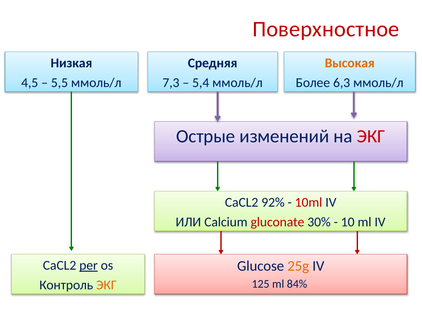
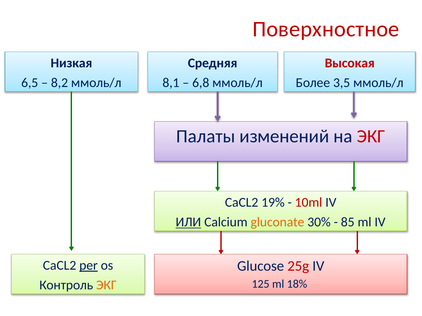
Высокая colour: orange -> red
4,5: 4,5 -> 6,5
5,5: 5,5 -> 8,2
7,3: 7,3 -> 8,1
5,4: 5,4 -> 6,8
6,3: 6,3 -> 3,5
Острые: Острые -> Палаты
92%: 92% -> 19%
ИЛИ underline: none -> present
gluconate colour: red -> orange
10: 10 -> 85
25g colour: orange -> red
84%: 84% -> 18%
